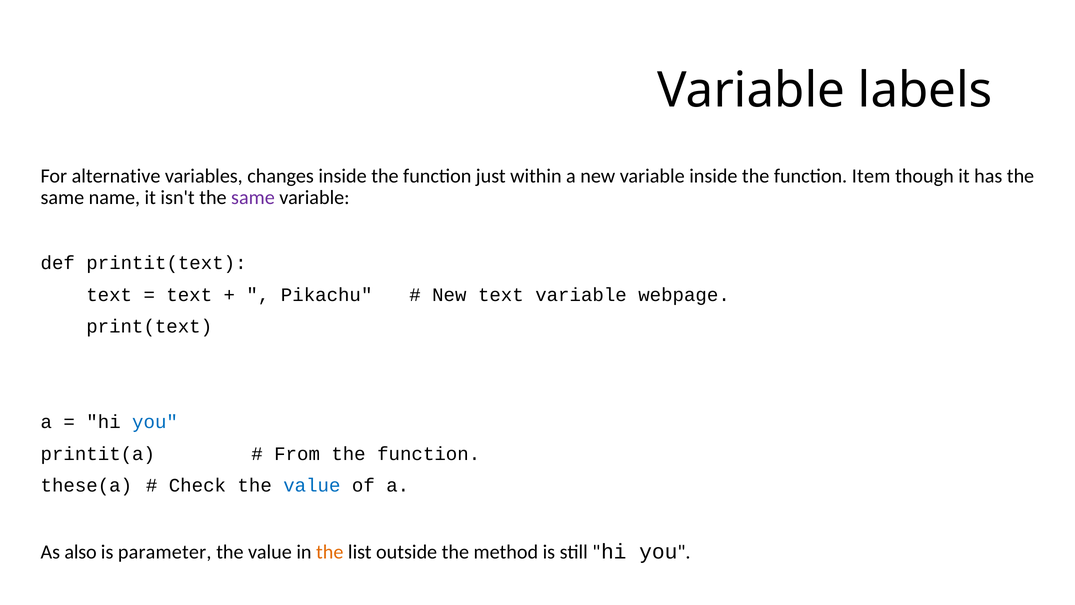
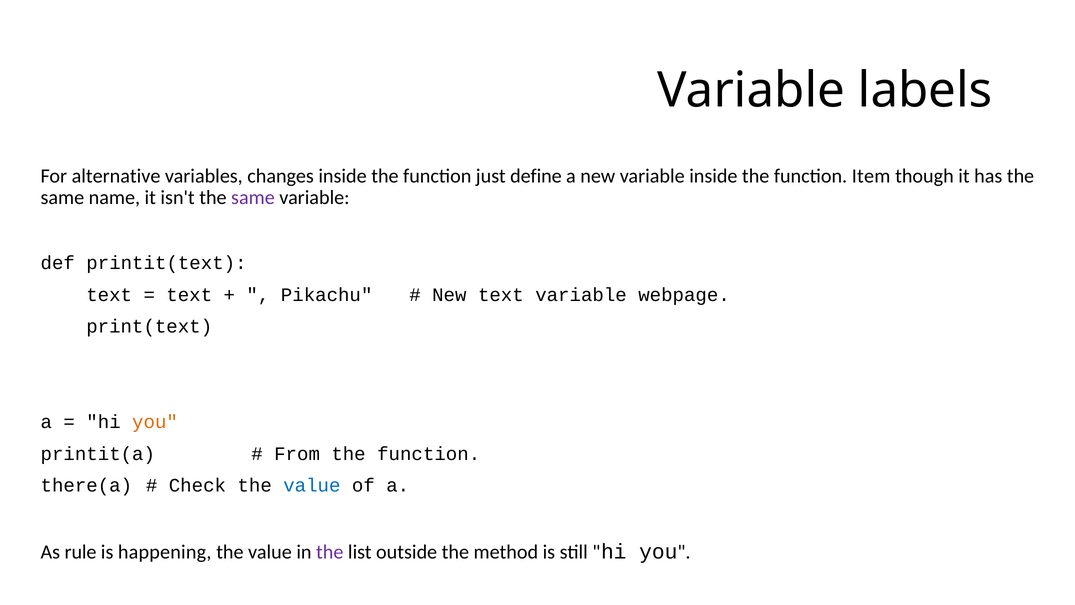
within: within -> define
you at (155, 422) colour: blue -> orange
these(a: these(a -> there(a
also: also -> rule
parameter: parameter -> happening
the at (330, 552) colour: orange -> purple
